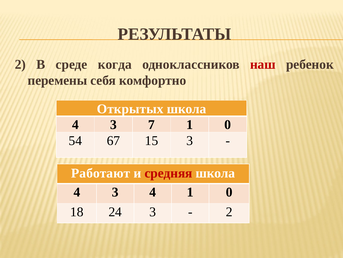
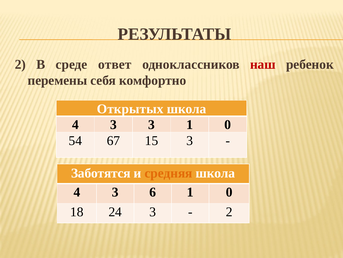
когда: когда -> ответ
3 7: 7 -> 3
Работают: Работают -> Заботятся
средняя colour: red -> orange
3 4: 4 -> 6
